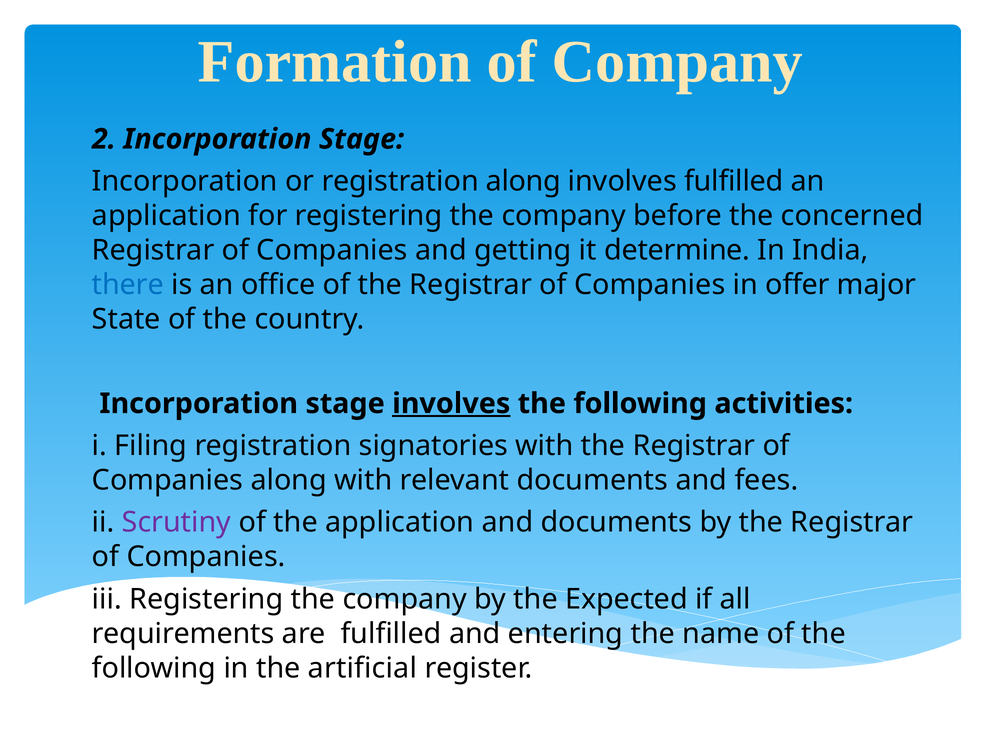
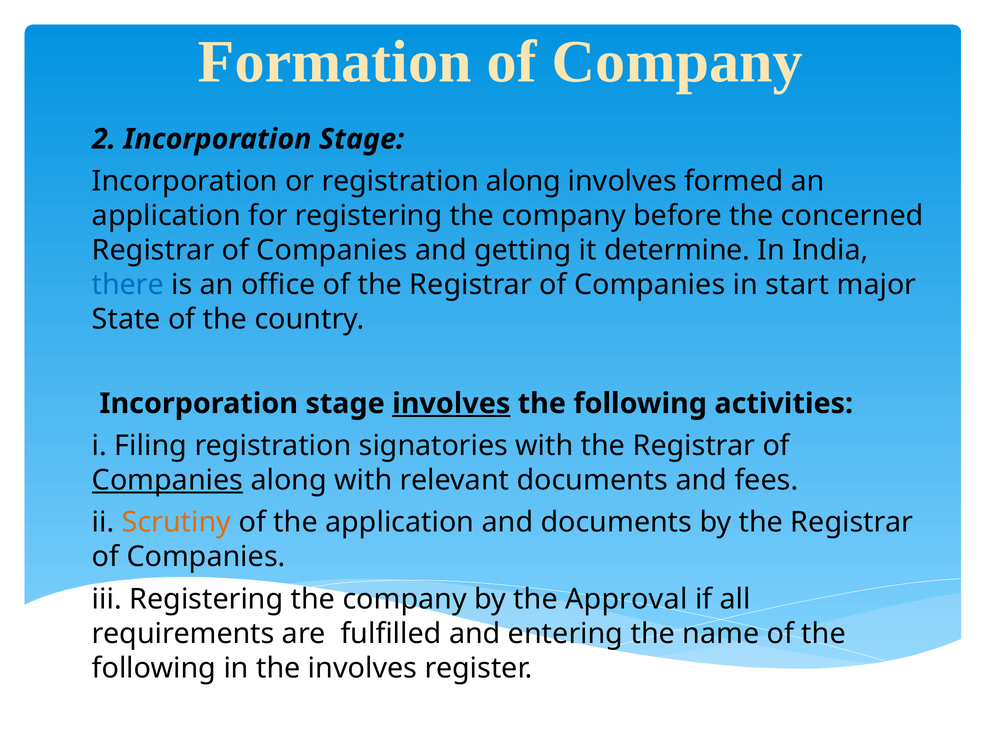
involves fulfilled: fulfilled -> formed
offer: offer -> start
Companies at (168, 480) underline: none -> present
Scrutiny colour: purple -> orange
Expected: Expected -> Approval
the artificial: artificial -> involves
